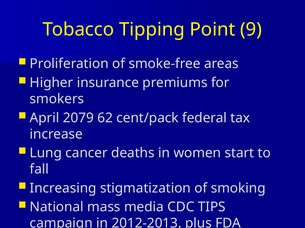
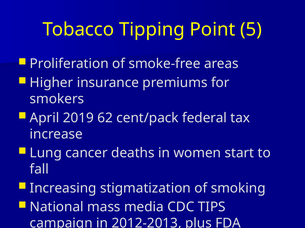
9: 9 -> 5
2079: 2079 -> 2019
